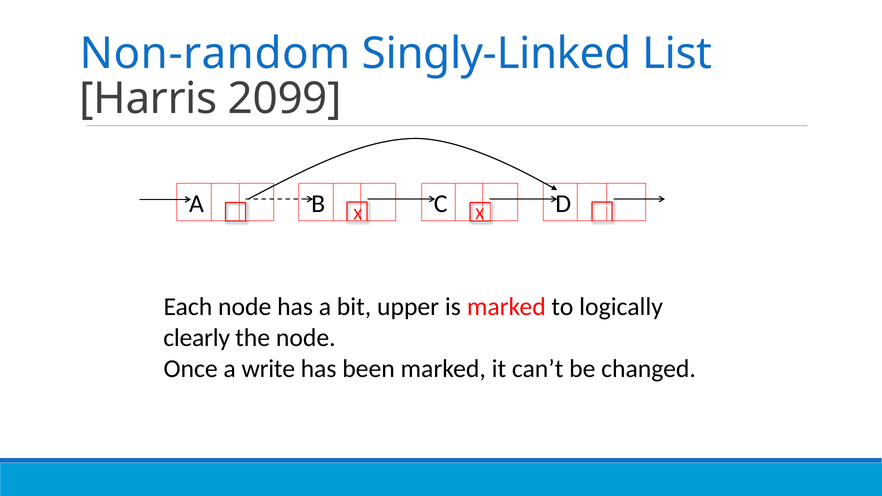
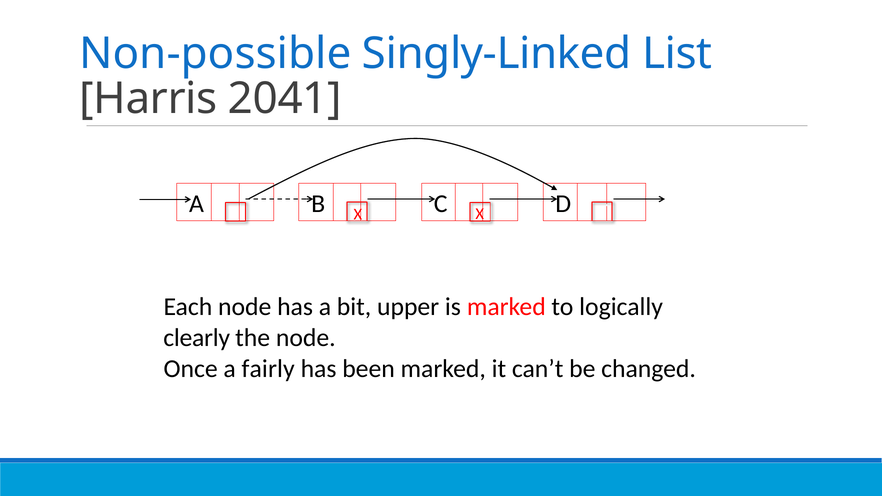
Non-random: Non-random -> Non-possible
2099: 2099 -> 2041
write: write -> fairly
